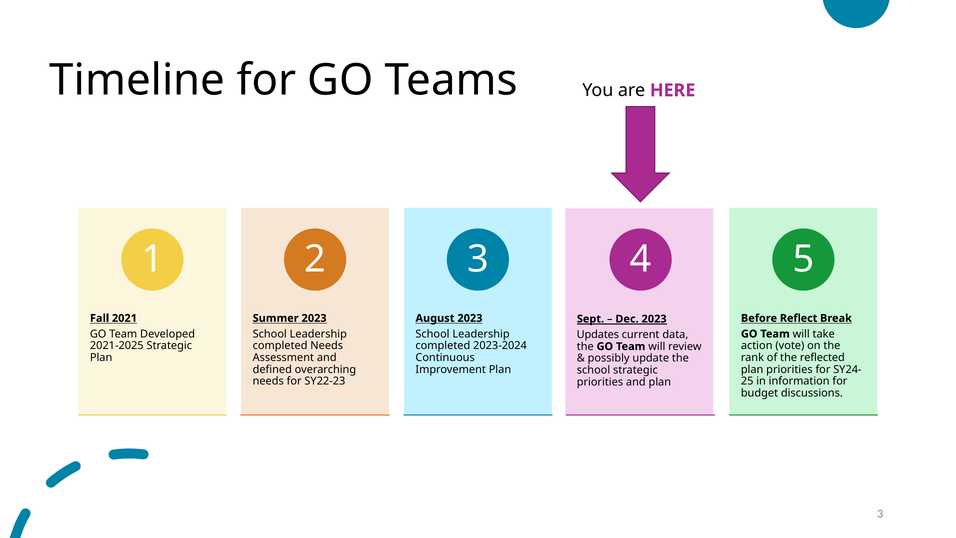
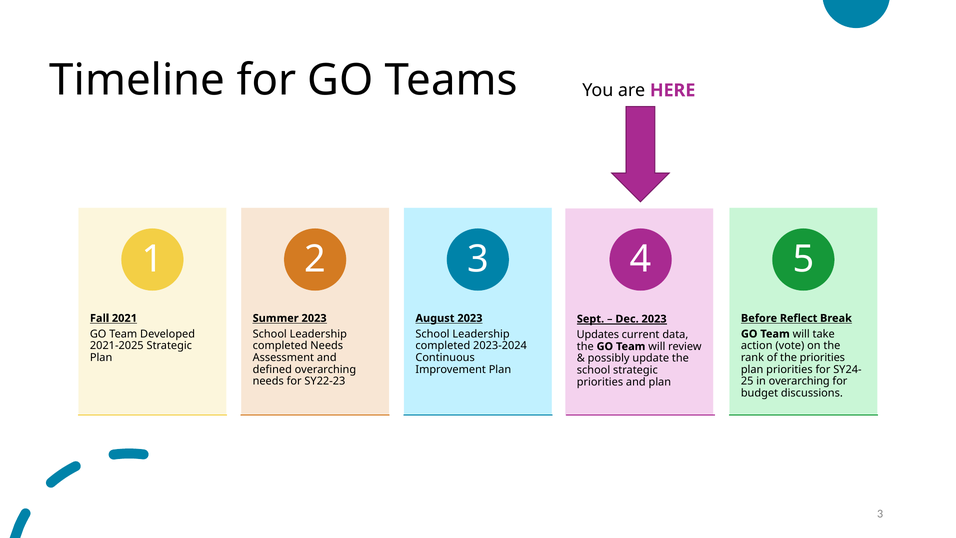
the reflected: reflected -> priorities
in information: information -> overarching
